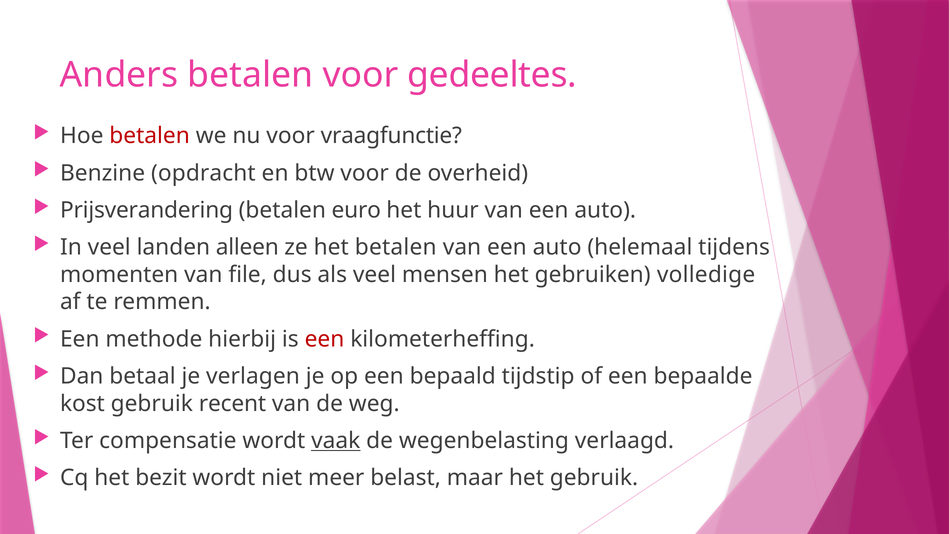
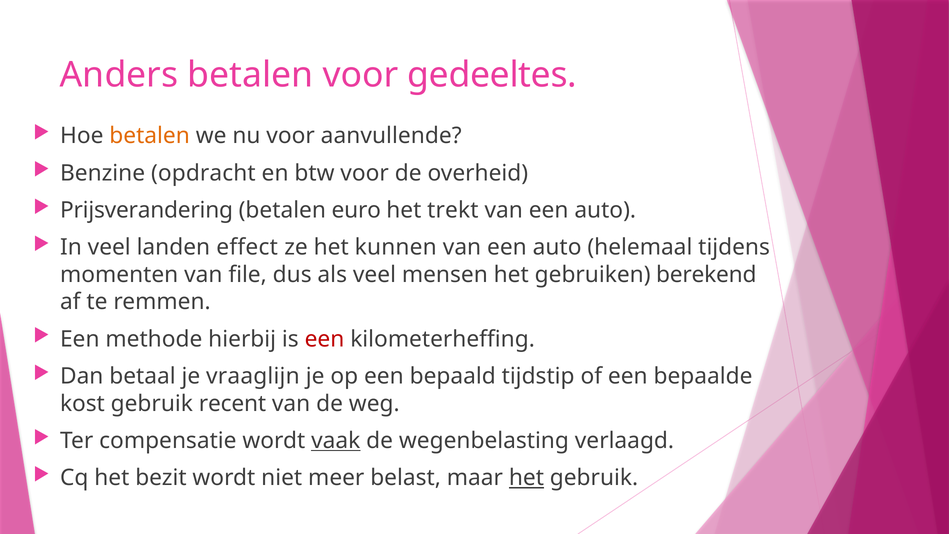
betalen at (150, 136) colour: red -> orange
vraagfunctie: vraagfunctie -> aanvullende
huur: huur -> trekt
alleen: alleen -> effect
het betalen: betalen -> kunnen
volledige: volledige -> berekend
verlagen: verlagen -> vraaglijn
het at (526, 478) underline: none -> present
